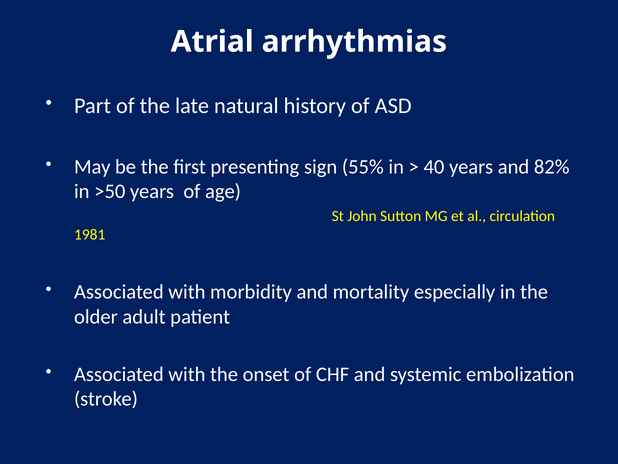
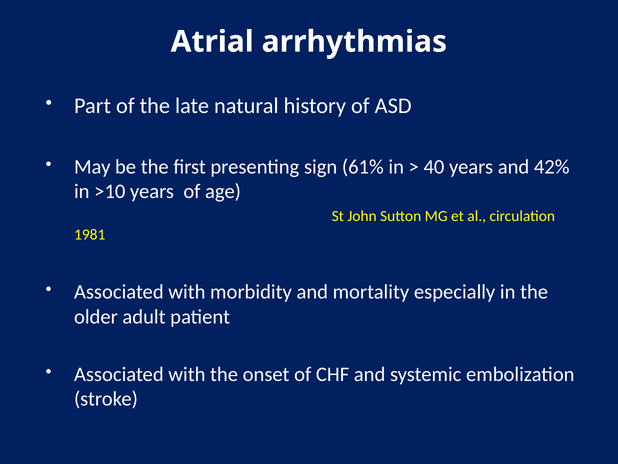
55%: 55% -> 61%
82%: 82% -> 42%
>50: >50 -> >10
